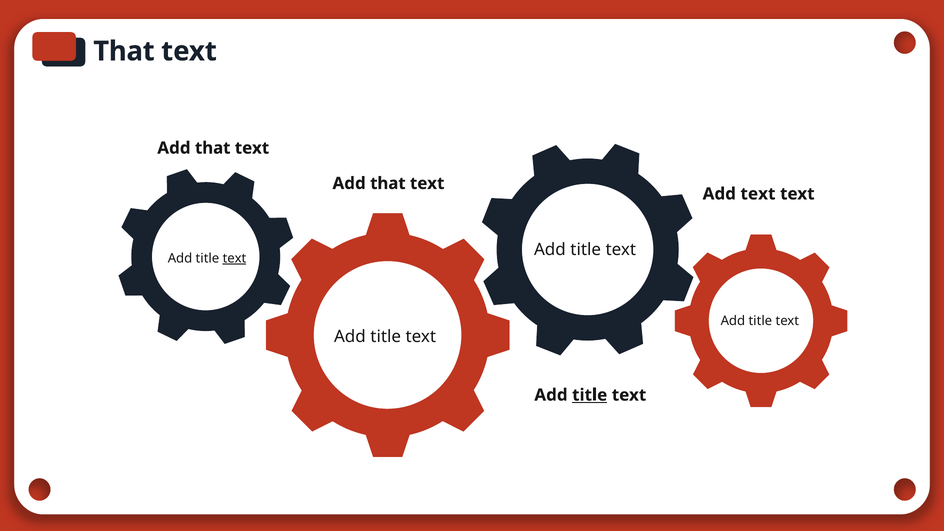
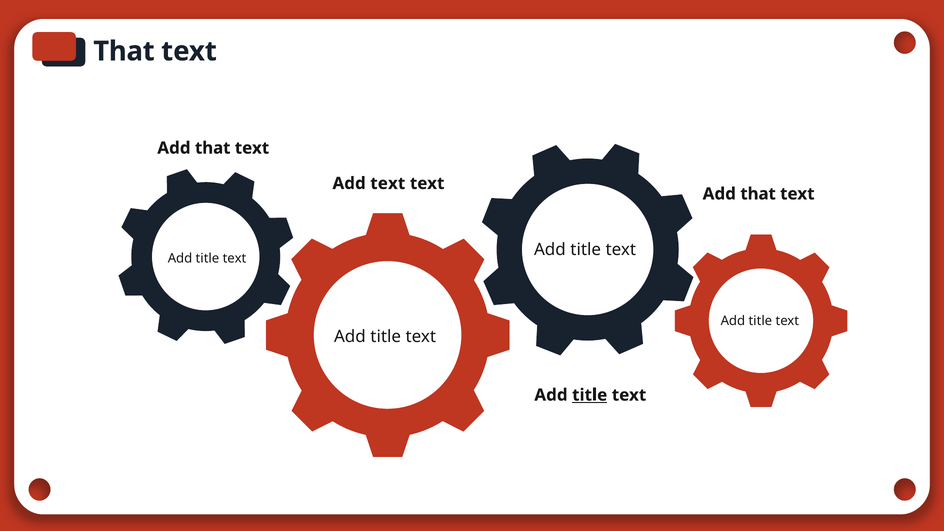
that at (388, 183): that -> text
text at (758, 194): text -> that
text at (234, 258) underline: present -> none
